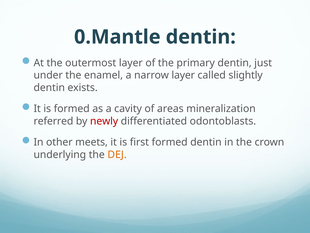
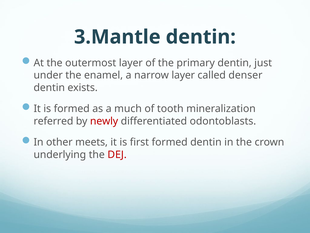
0.Mantle: 0.Mantle -> 3.Mantle
slightly: slightly -> denser
cavity: cavity -> much
areas: areas -> tooth
DEJ colour: orange -> red
